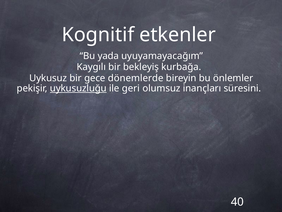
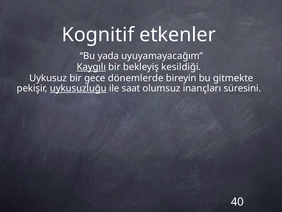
Kaygılı underline: none -> present
kurbağa: kurbağa -> kesildiği
önlemler: önlemler -> gitmekte
geri: geri -> saat
